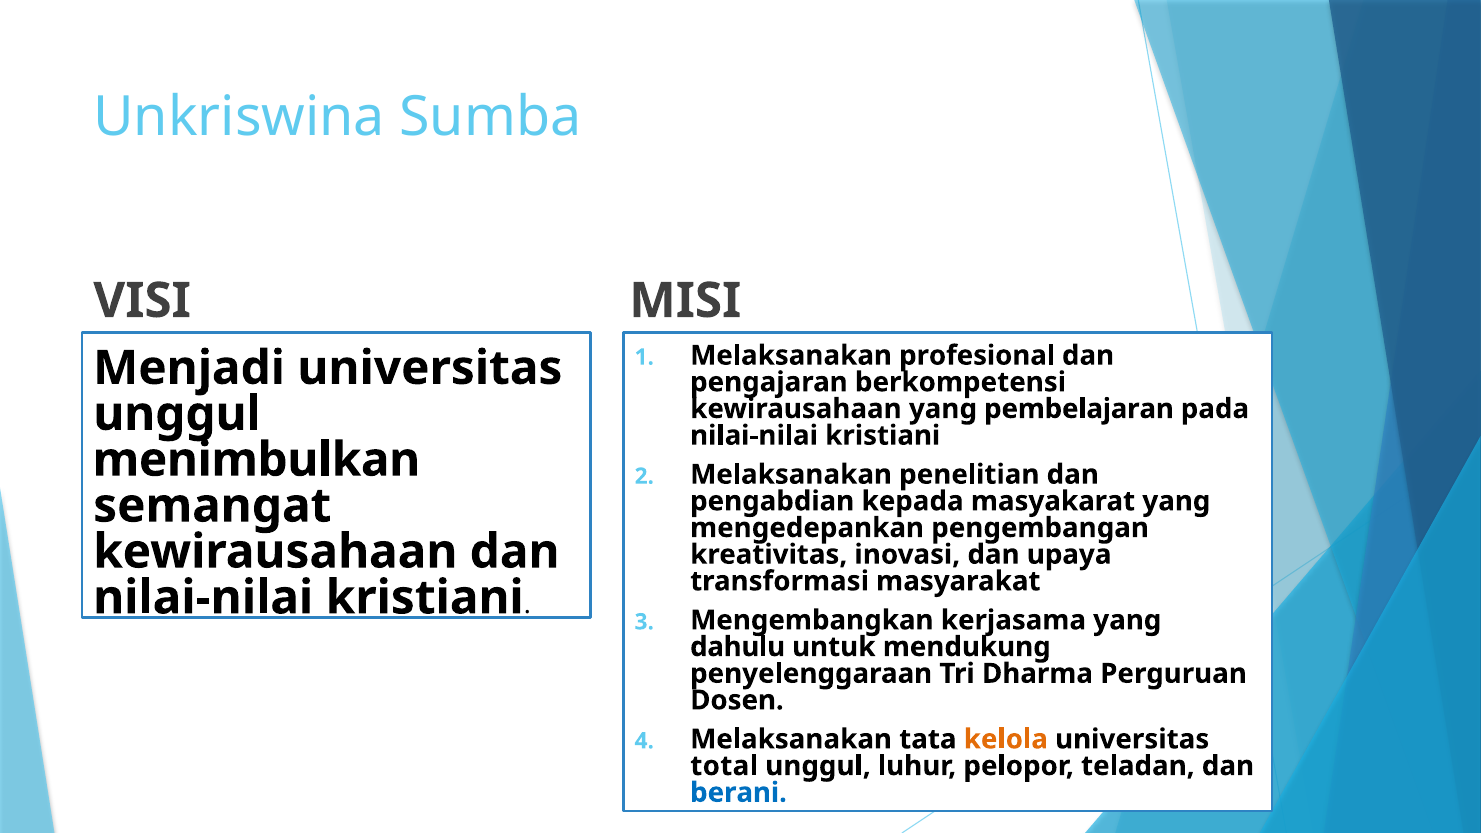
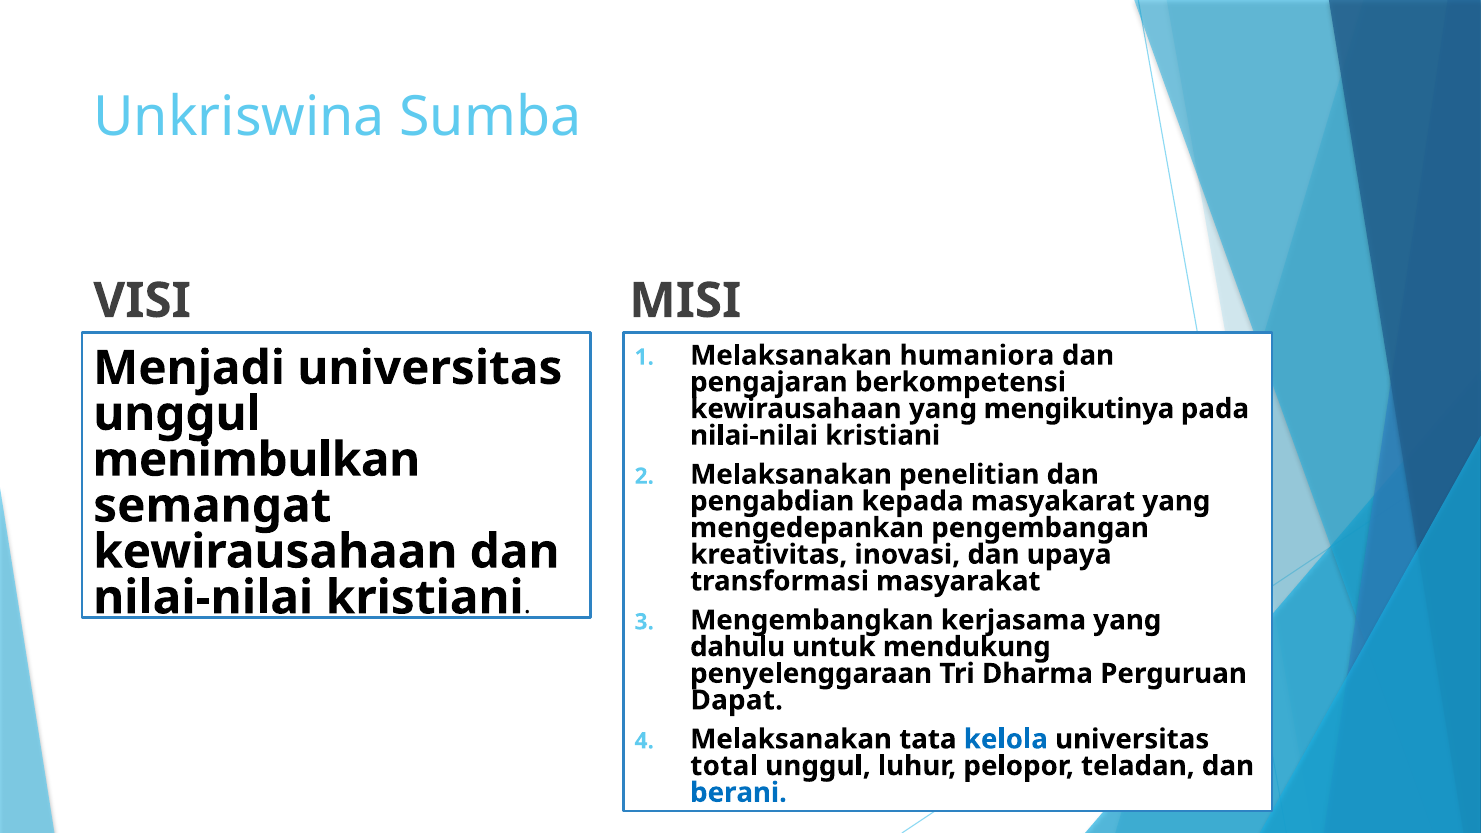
profesional: profesional -> humaniora
pembelajaran: pembelajaran -> mengikutinya
Dosen: Dosen -> Dapat
kelola colour: orange -> blue
